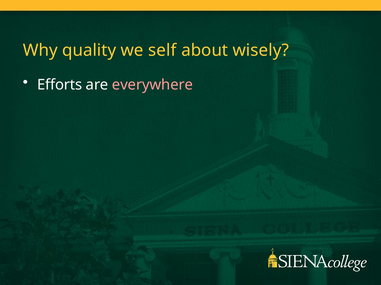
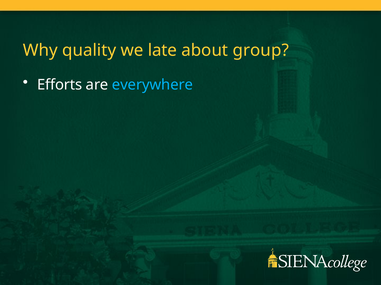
self: self -> late
wisely: wisely -> group
everywhere colour: pink -> light blue
